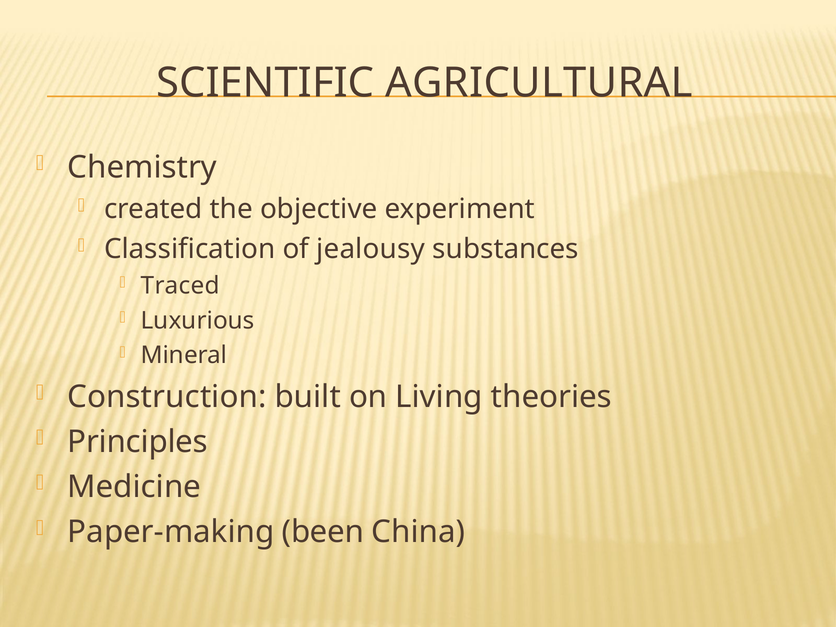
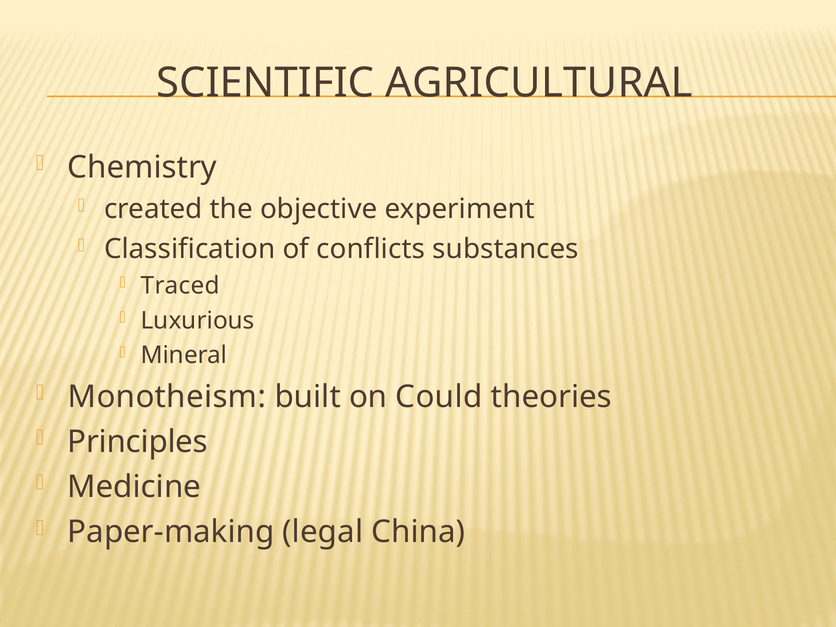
jealousy: jealousy -> conflicts
Construction: Construction -> Monotheism
Living: Living -> Could
been: been -> legal
